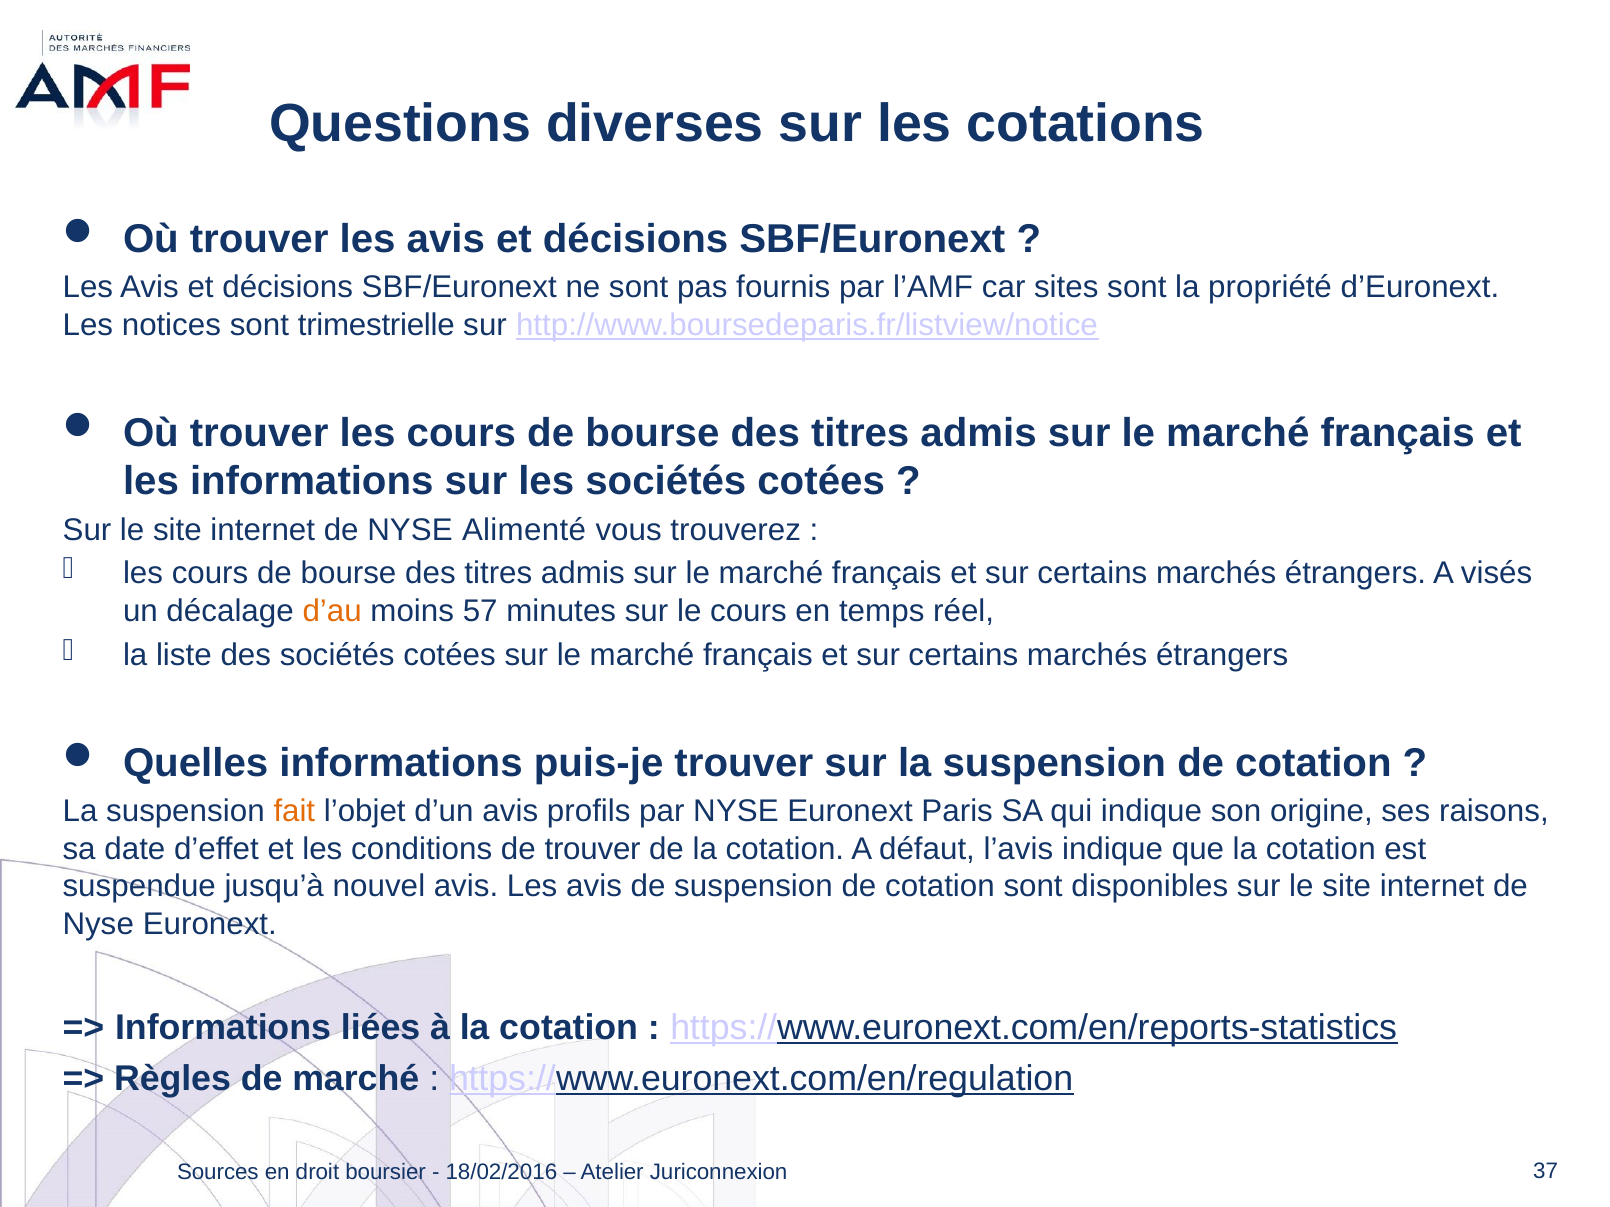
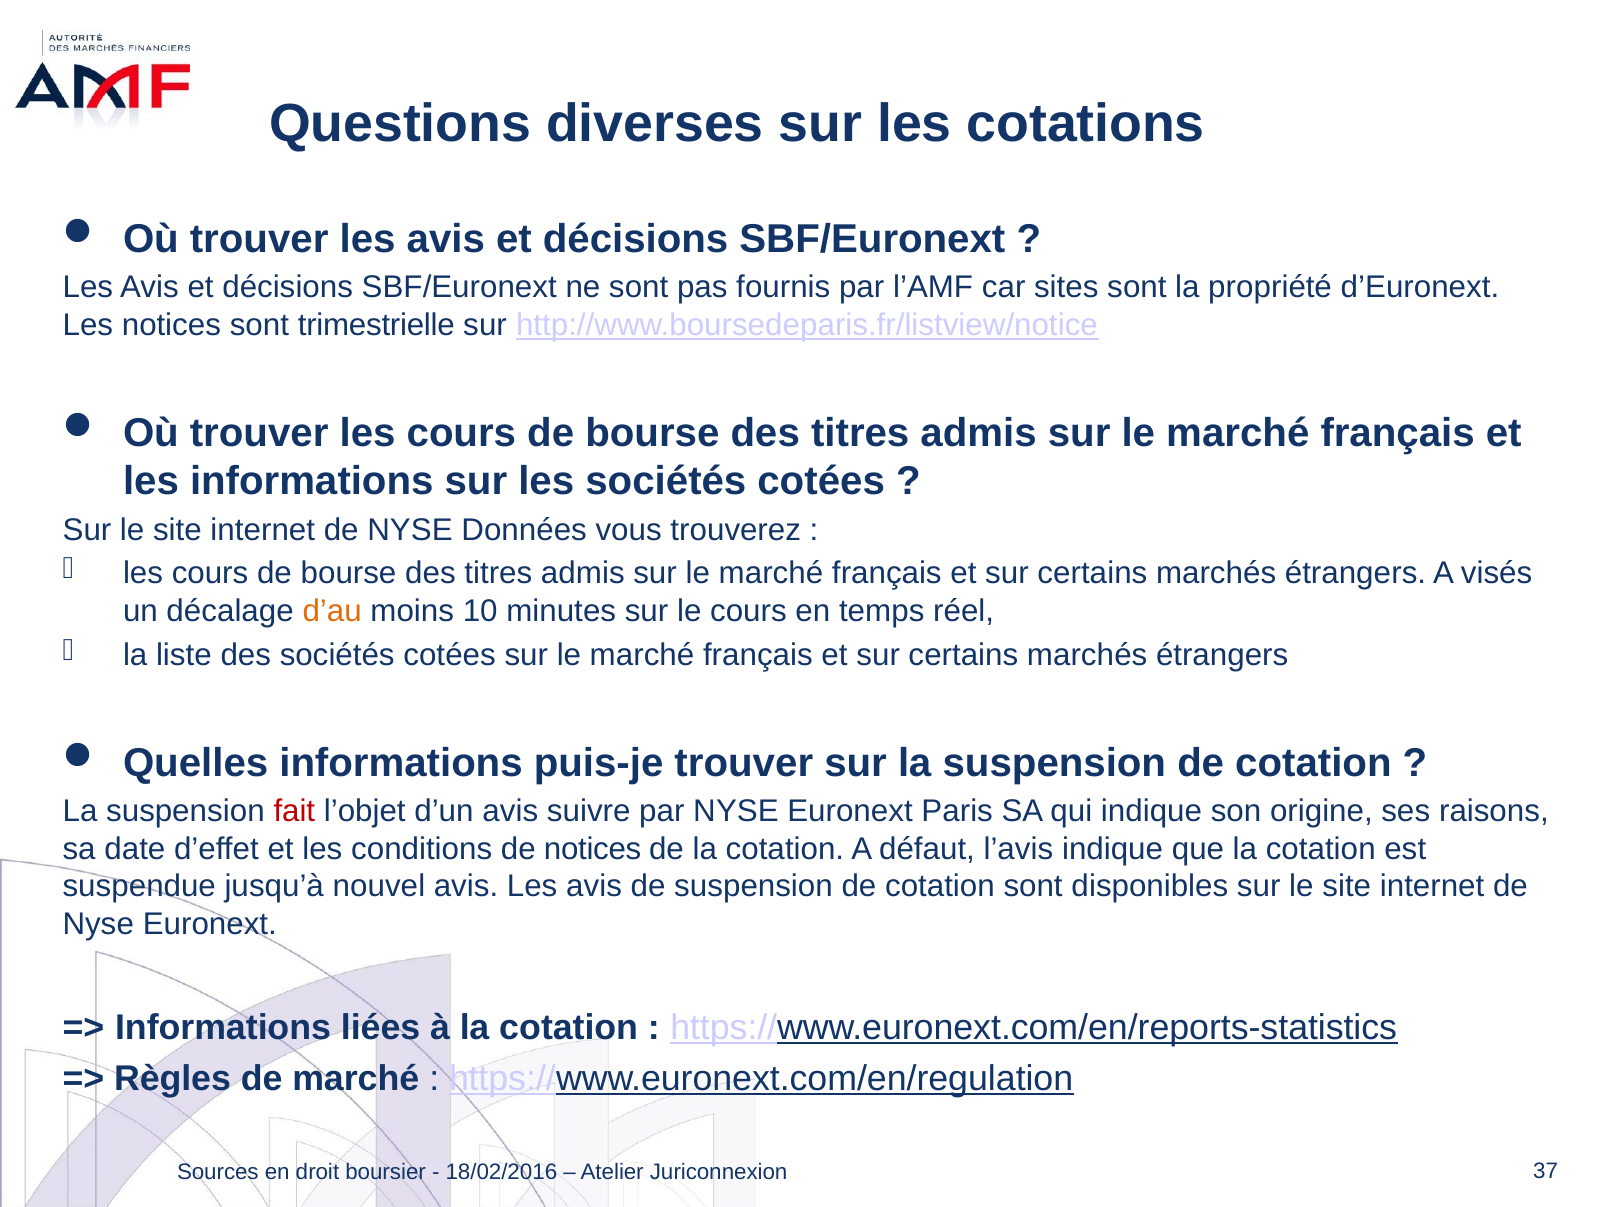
Alimenté: Alimenté -> Données
57: 57 -> 10
fait colour: orange -> red
profils: profils -> suivre
de trouver: trouver -> notices
